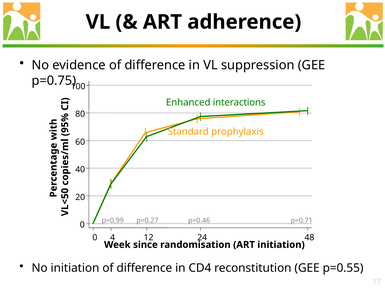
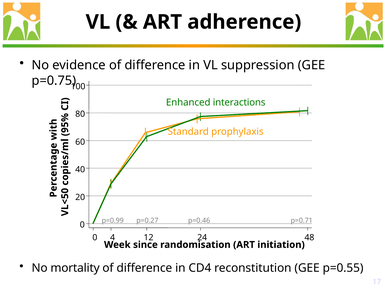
No initiation: initiation -> mortality
